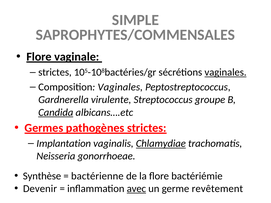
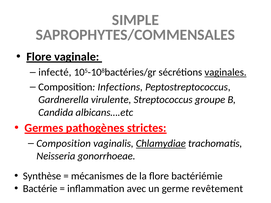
strictes at (55, 72): strictes -> infecté
Composition Vaginales: Vaginales -> Infections
Candida underline: present -> none
Implantation at (64, 144): Implantation -> Composition
bactérienne: bactérienne -> mécanismes
Devenir: Devenir -> Bactérie
avec underline: present -> none
